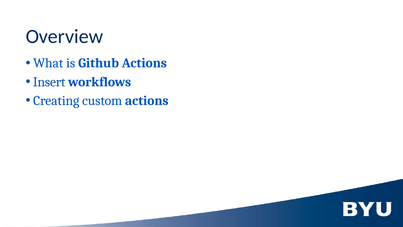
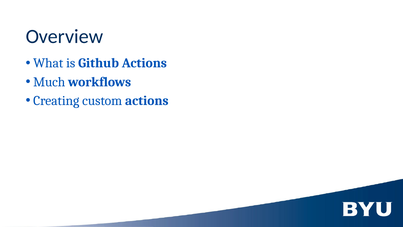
Insert: Insert -> Much
